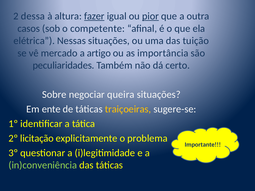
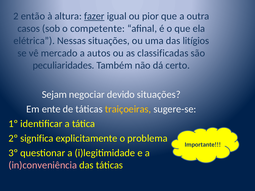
dessa: dessa -> então
pior underline: present -> none
tuição: tuição -> litígios
artigo: artigo -> autos
importância: importância -> classificadas
Sobre: Sobre -> Sejam
queira: queira -> devido
licitação: licitação -> significa
in)conveniência colour: light green -> pink
